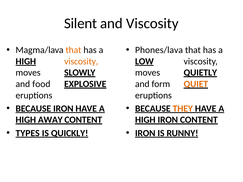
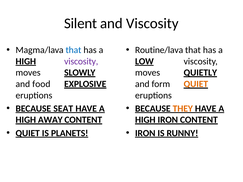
that at (73, 50) colour: orange -> blue
Phones/lava: Phones/lava -> Routine/lava
viscosity at (81, 61) colour: orange -> purple
BECAUSE IRON: IRON -> SEAT
TYPES at (28, 133): TYPES -> QUIET
QUICKLY: QUICKLY -> PLANETS
